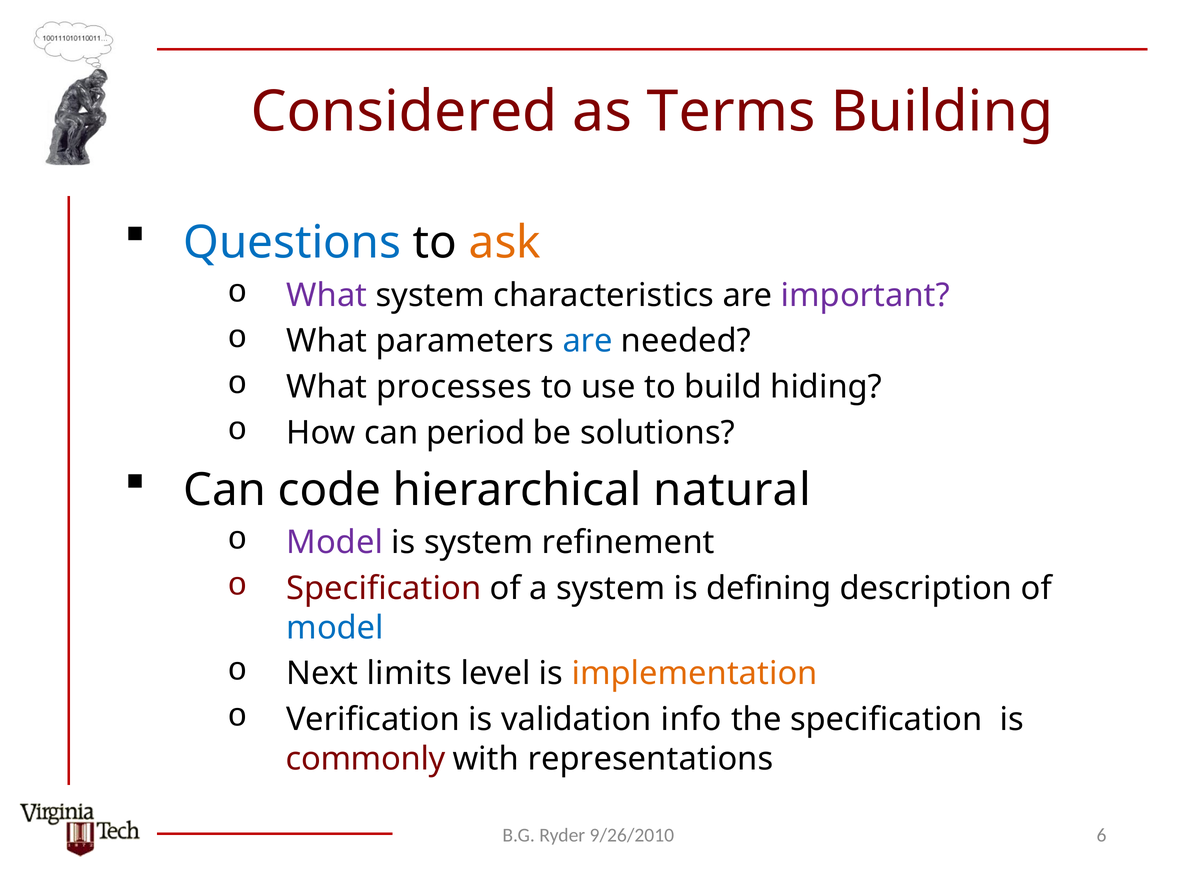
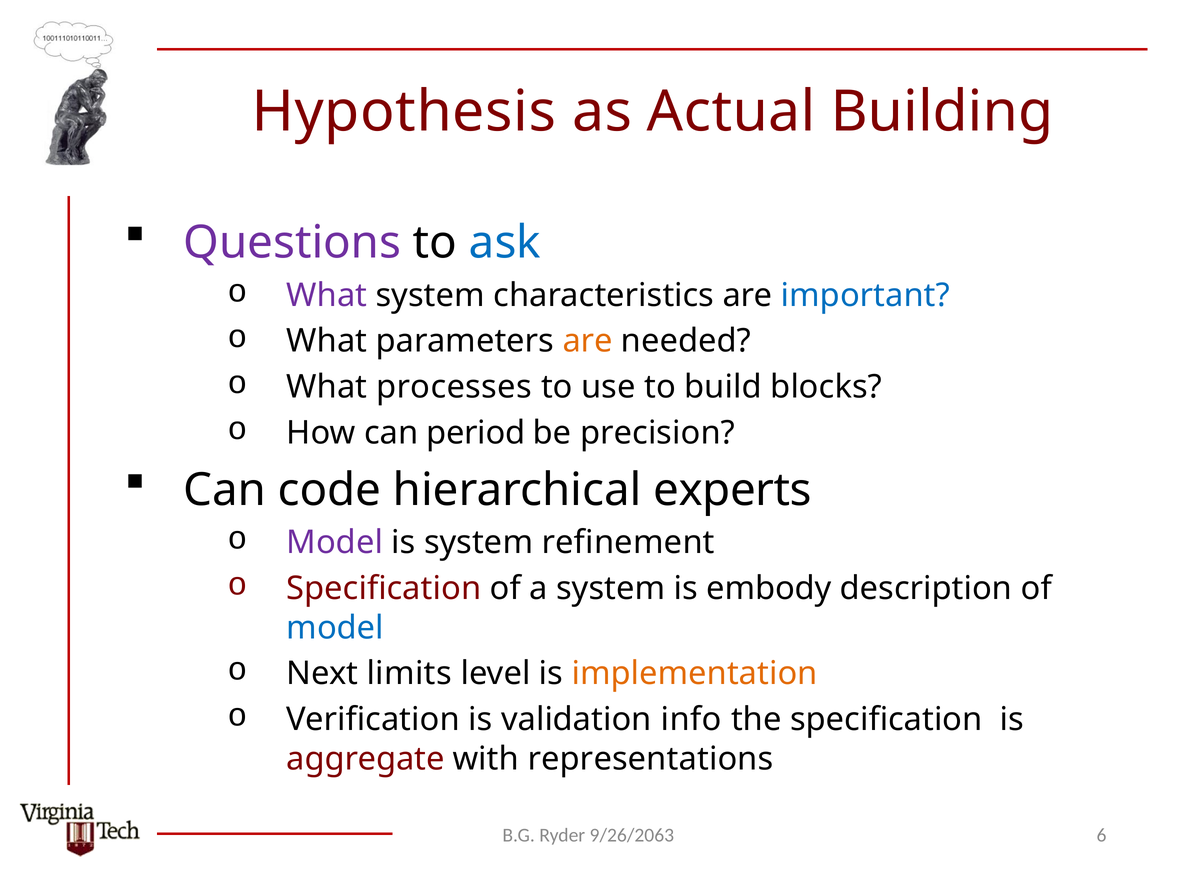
Considered: Considered -> Hypothesis
Terms: Terms -> Actual
Questions colour: blue -> purple
ask colour: orange -> blue
important colour: purple -> blue
are at (588, 341) colour: blue -> orange
hiding: hiding -> blocks
solutions: solutions -> precision
natural: natural -> experts
defining: defining -> embody
commonly: commonly -> aggregate
9/26/2010: 9/26/2010 -> 9/26/2063
